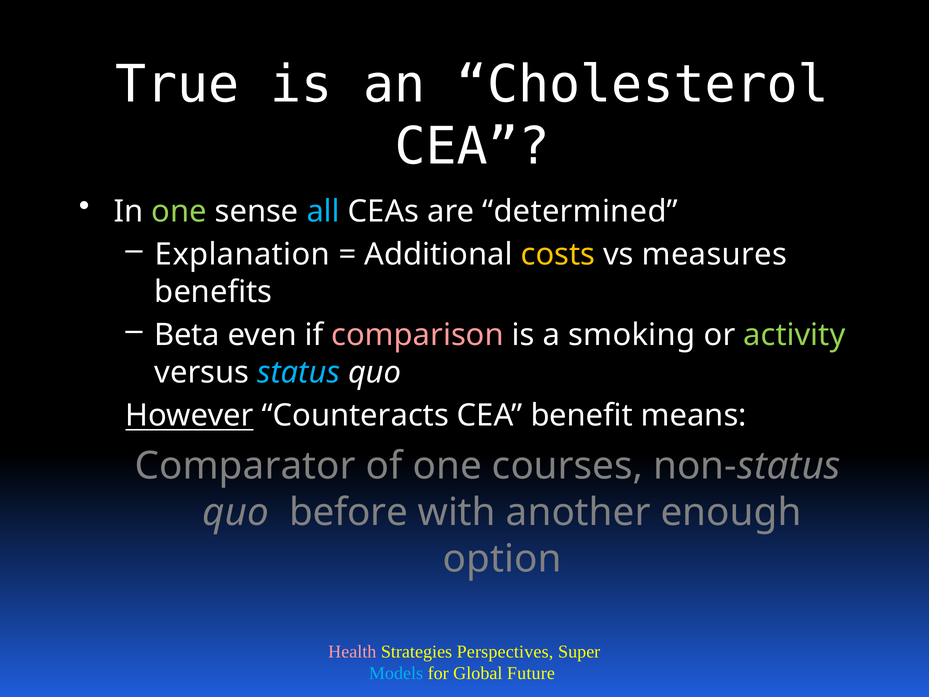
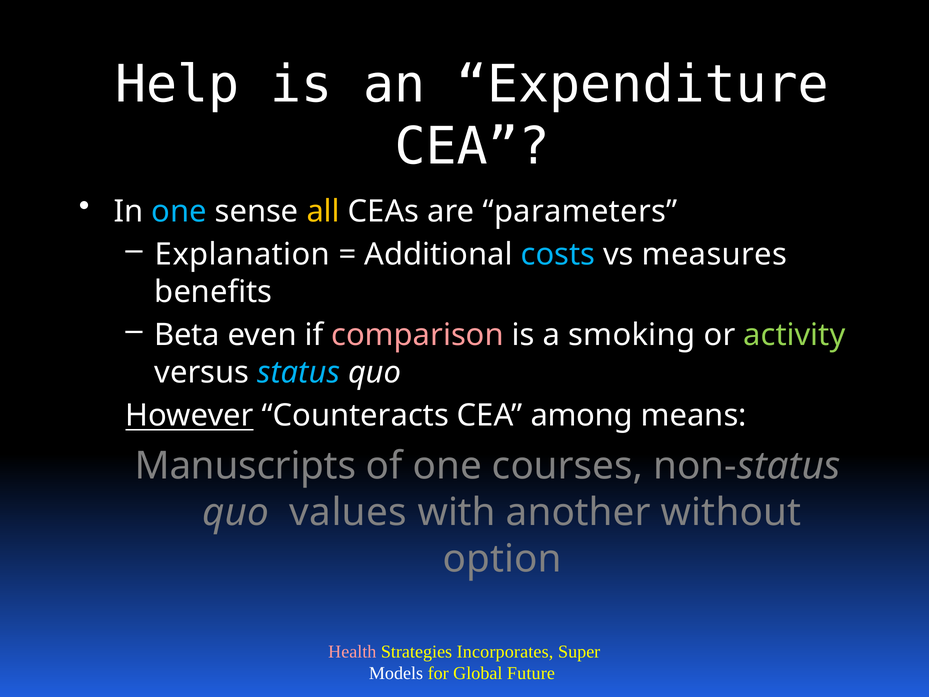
True: True -> Help
Cholesterol: Cholesterol -> Expenditure
one at (179, 211) colour: light green -> light blue
all colour: light blue -> yellow
determined: determined -> parameters
costs colour: yellow -> light blue
benefit: benefit -> among
Comparator: Comparator -> Manuscripts
before: before -> values
enough: enough -> without
Perspectives: Perspectives -> Incorporates
Models colour: light blue -> white
